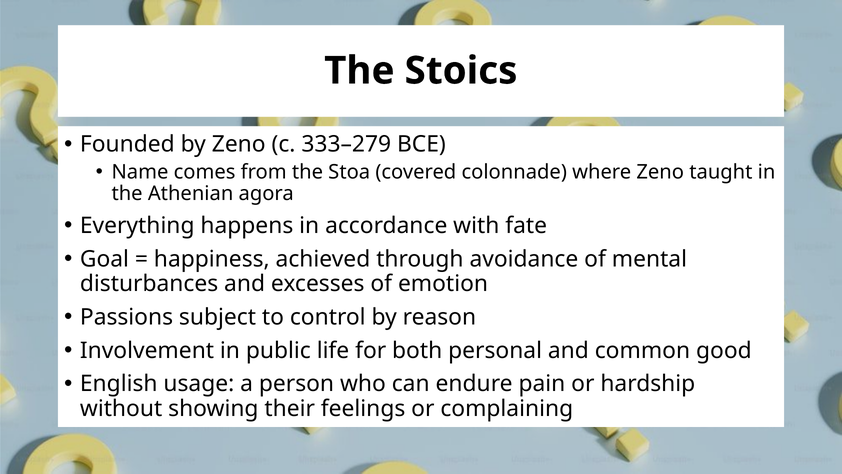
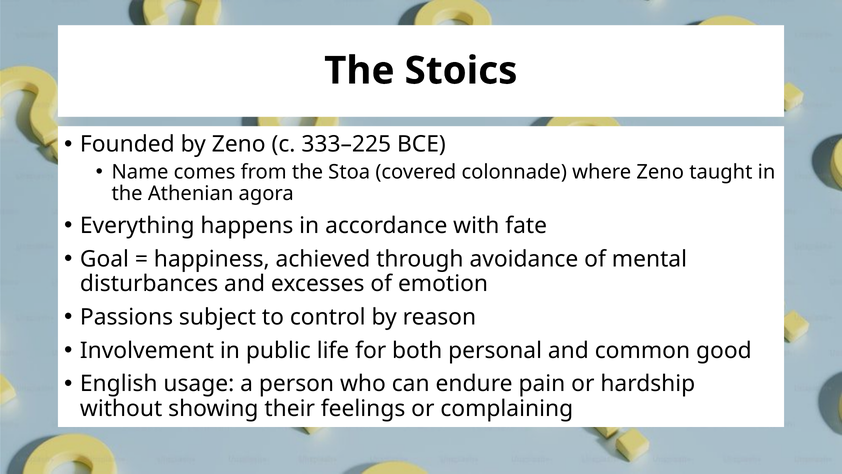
333–279: 333–279 -> 333–225
